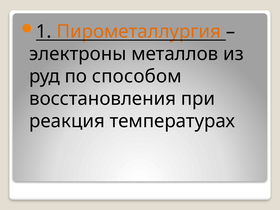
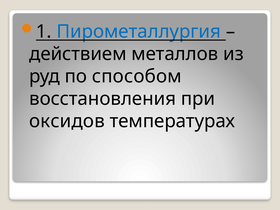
Пирометаллургия colour: orange -> blue
электроны: электроны -> действием
реакция: реакция -> оксидов
